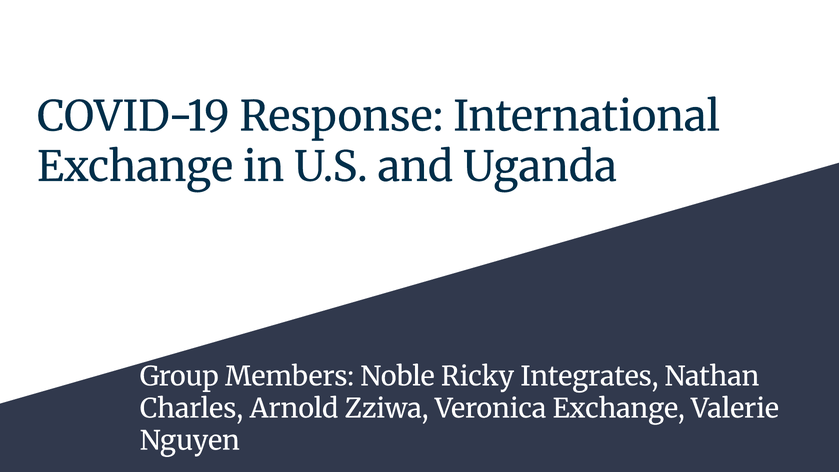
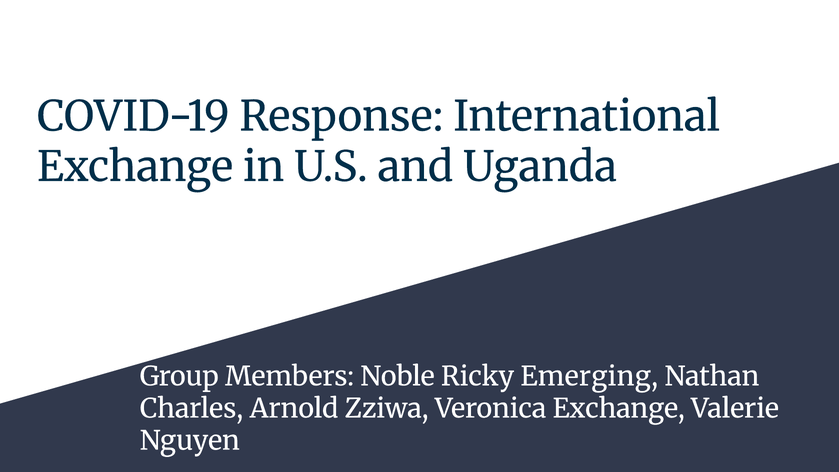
Integrates: Integrates -> Emerging
